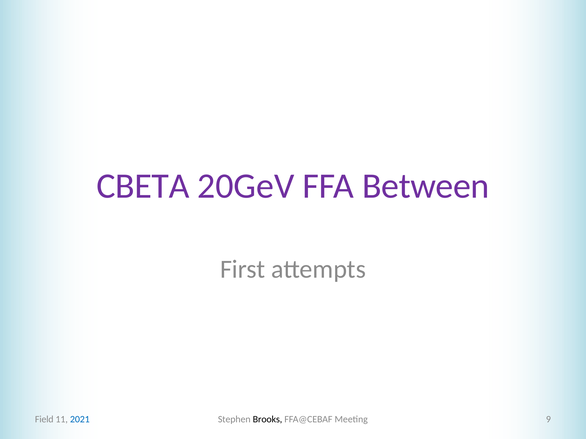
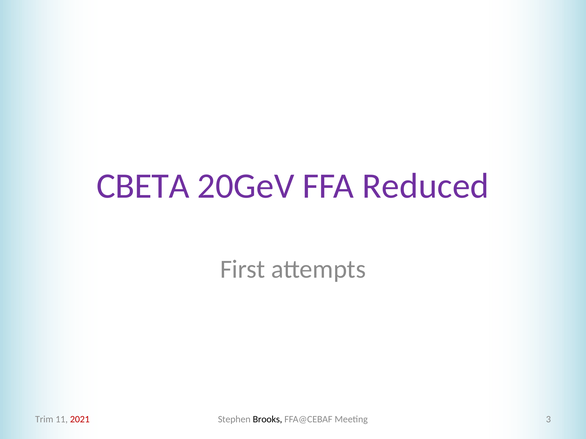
Between: Between -> Reduced
Field: Field -> Trim
2021 colour: blue -> red
9: 9 -> 3
